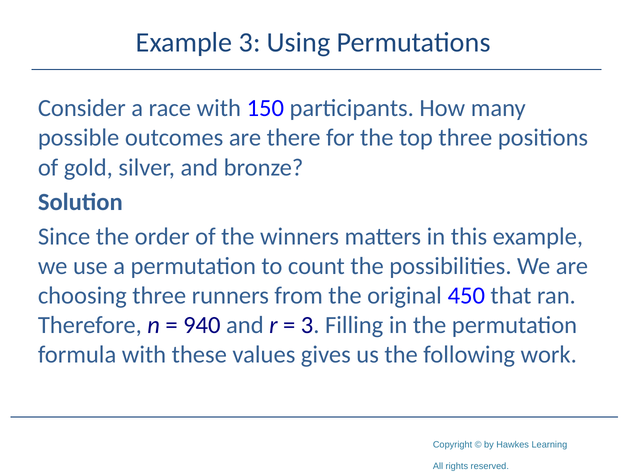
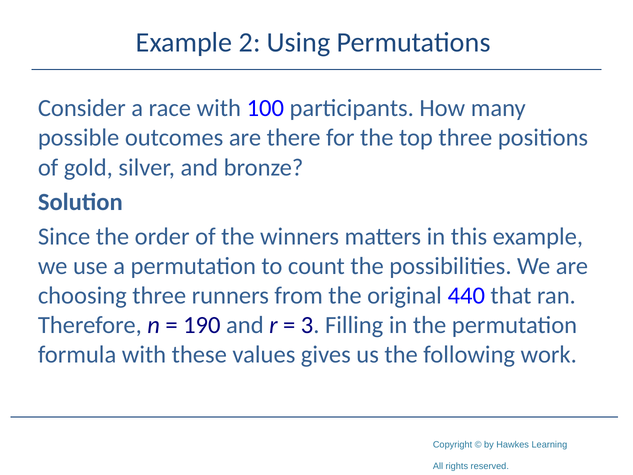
Example 3: 3 -> 2
150: 150 -> 100
450: 450 -> 440
940: 940 -> 190
